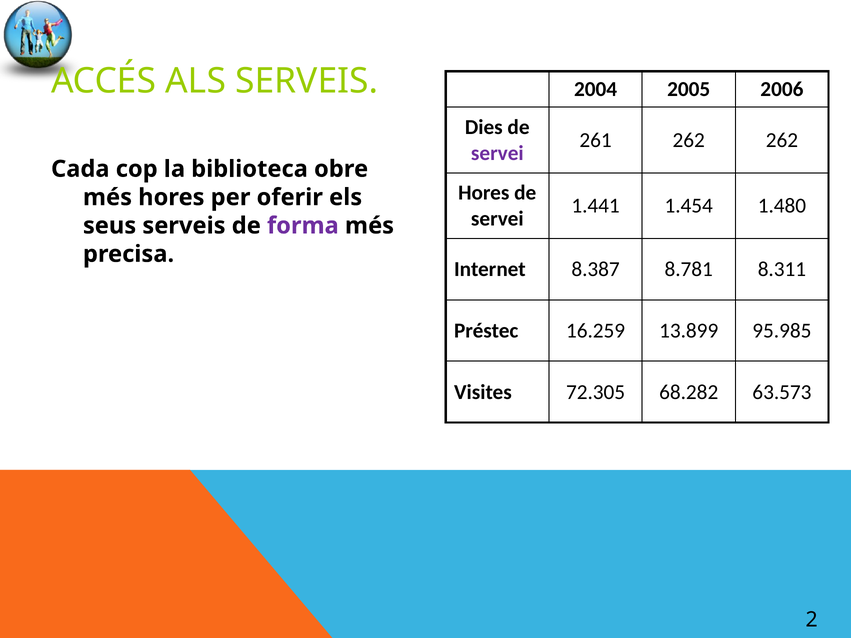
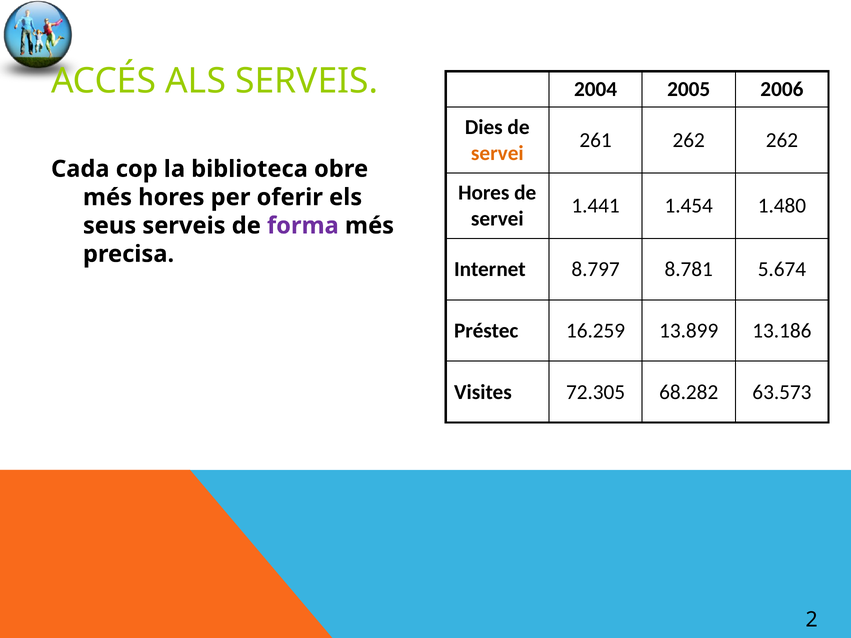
servei at (497, 153) colour: purple -> orange
8.387: 8.387 -> 8.797
8.311: 8.311 -> 5.674
95.985: 95.985 -> 13.186
